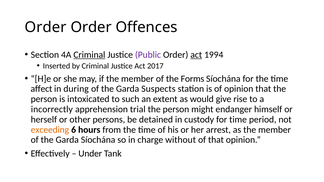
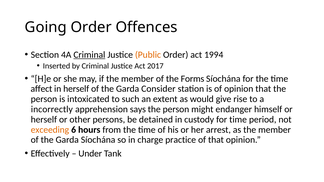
Order at (46, 27): Order -> Going
Public colour: purple -> orange
act at (196, 55) underline: present -> none
in during: during -> herself
Suspects: Suspects -> Consider
trial: trial -> says
without: without -> practice
